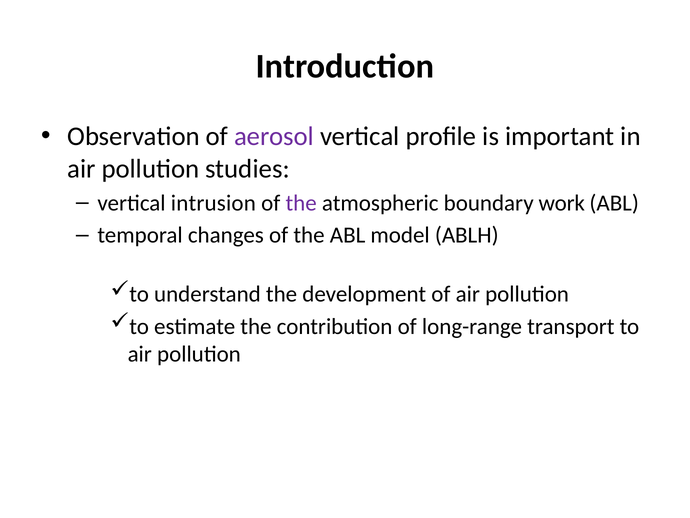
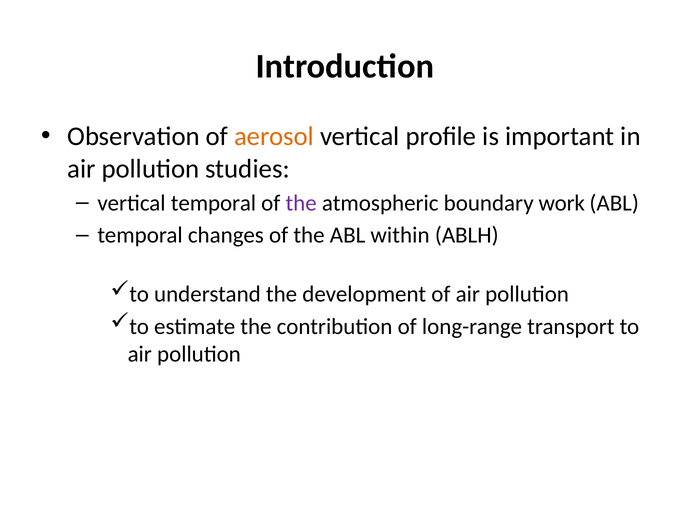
aerosol colour: purple -> orange
vertical intrusion: intrusion -> temporal
model: model -> within
